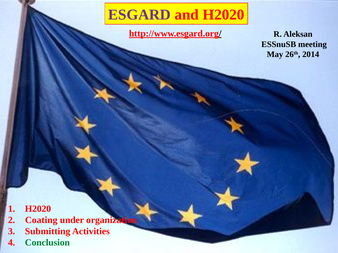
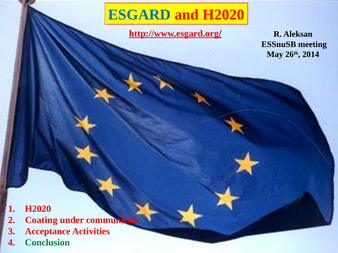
ESGARD colour: purple -> blue
organization: organization -> communities
Submitting: Submitting -> Acceptance
